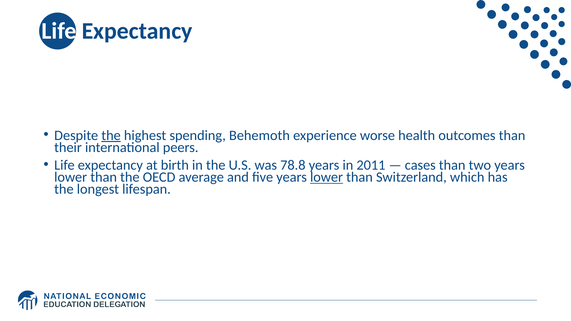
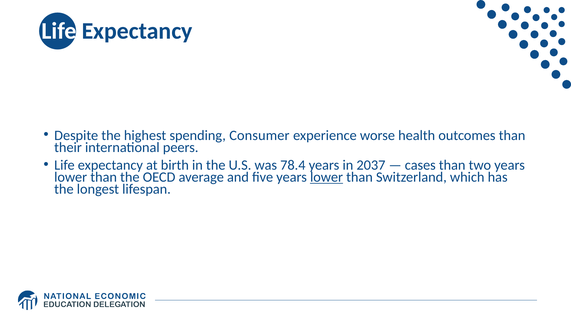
the at (111, 135) underline: present -> none
Behemoth: Behemoth -> Consumer
78.8: 78.8 -> 78.4
2011: 2011 -> 2037
